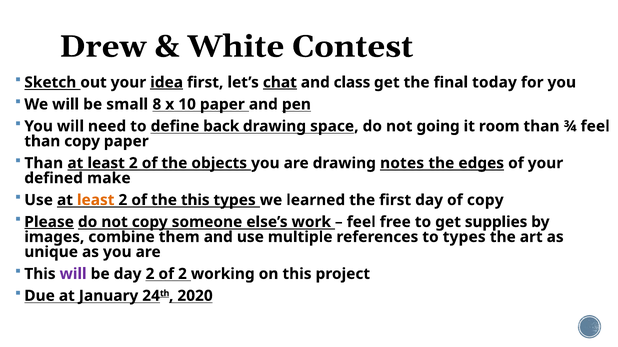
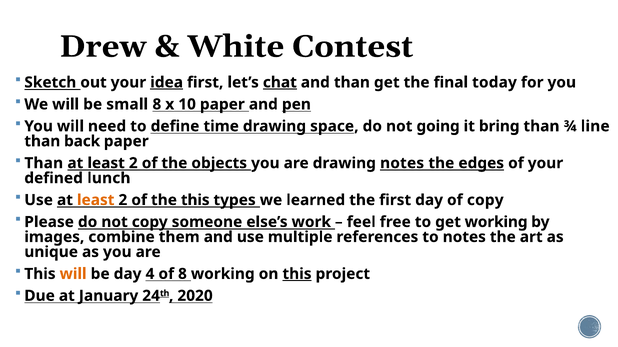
and class: class -> than
back: back -> time
room: room -> bring
¾ feel: feel -> line
than copy: copy -> back
make: make -> lunch
Please underline: present -> none
get supplies: supplies -> working
to types: types -> notes
will at (73, 274) colour: purple -> orange
day 2: 2 -> 4
of 2: 2 -> 8
this at (297, 274) underline: none -> present
